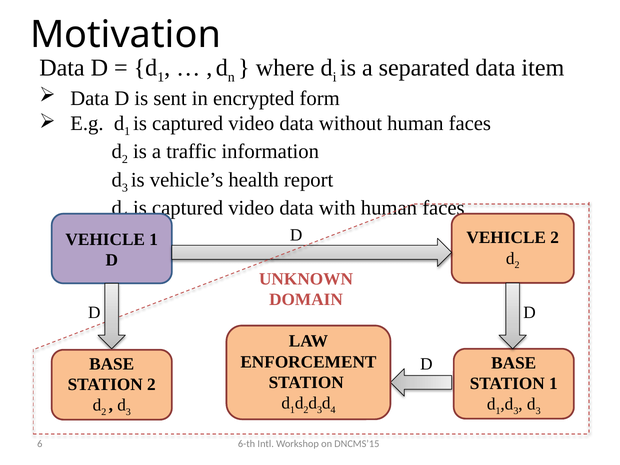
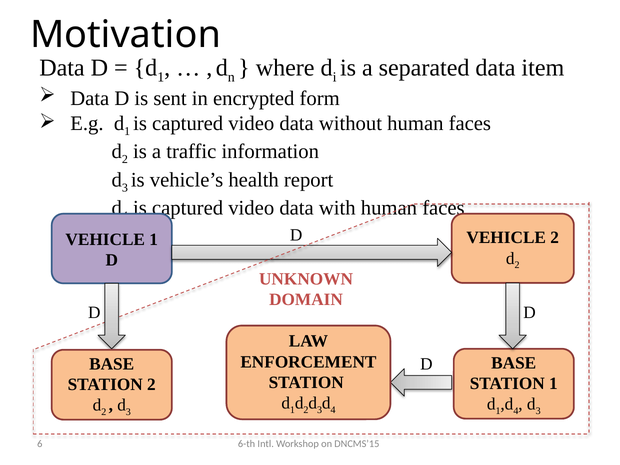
3 at (516, 411): 3 -> 4
